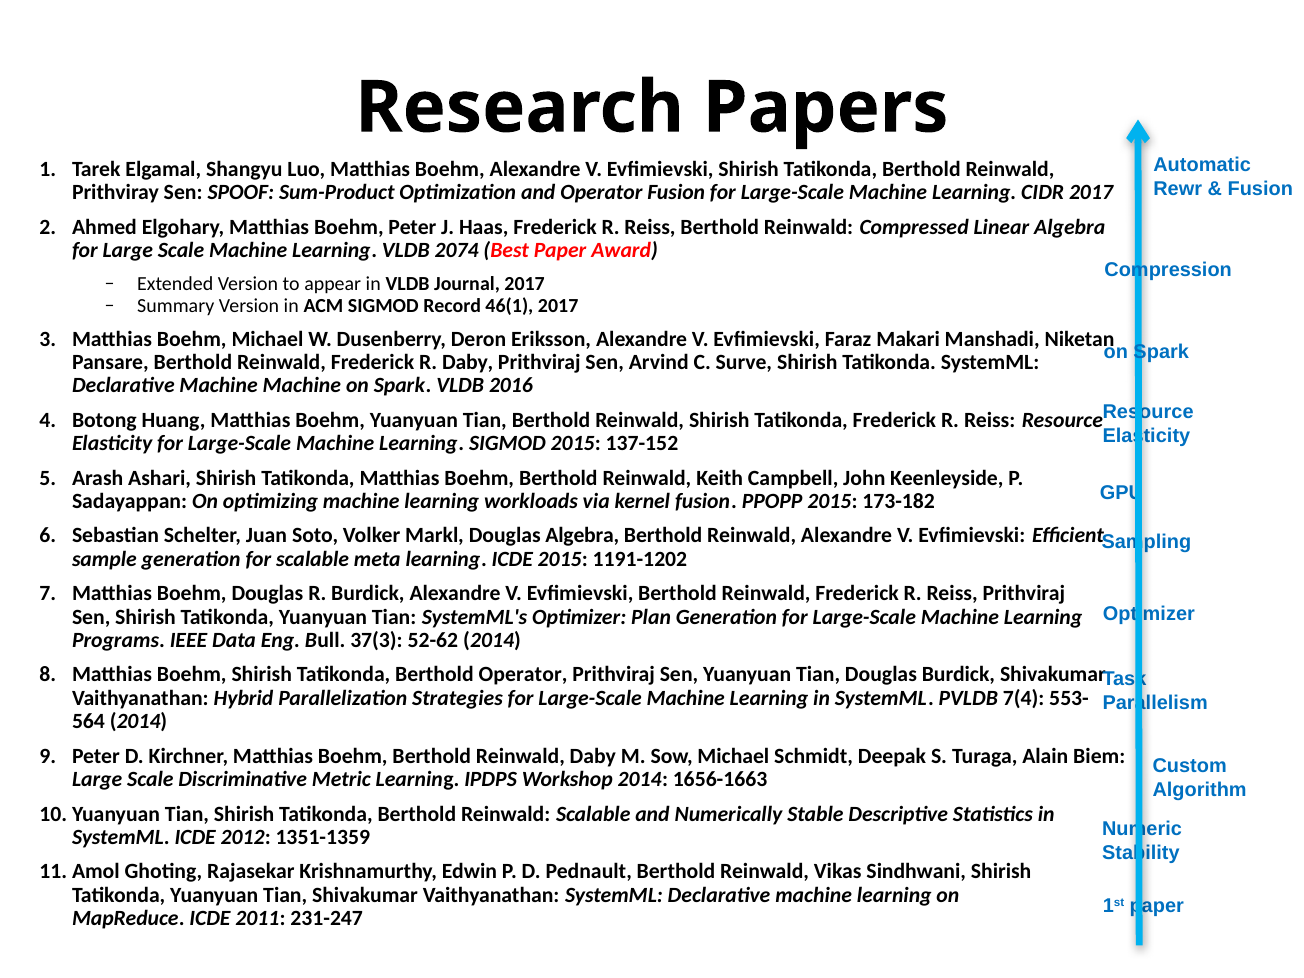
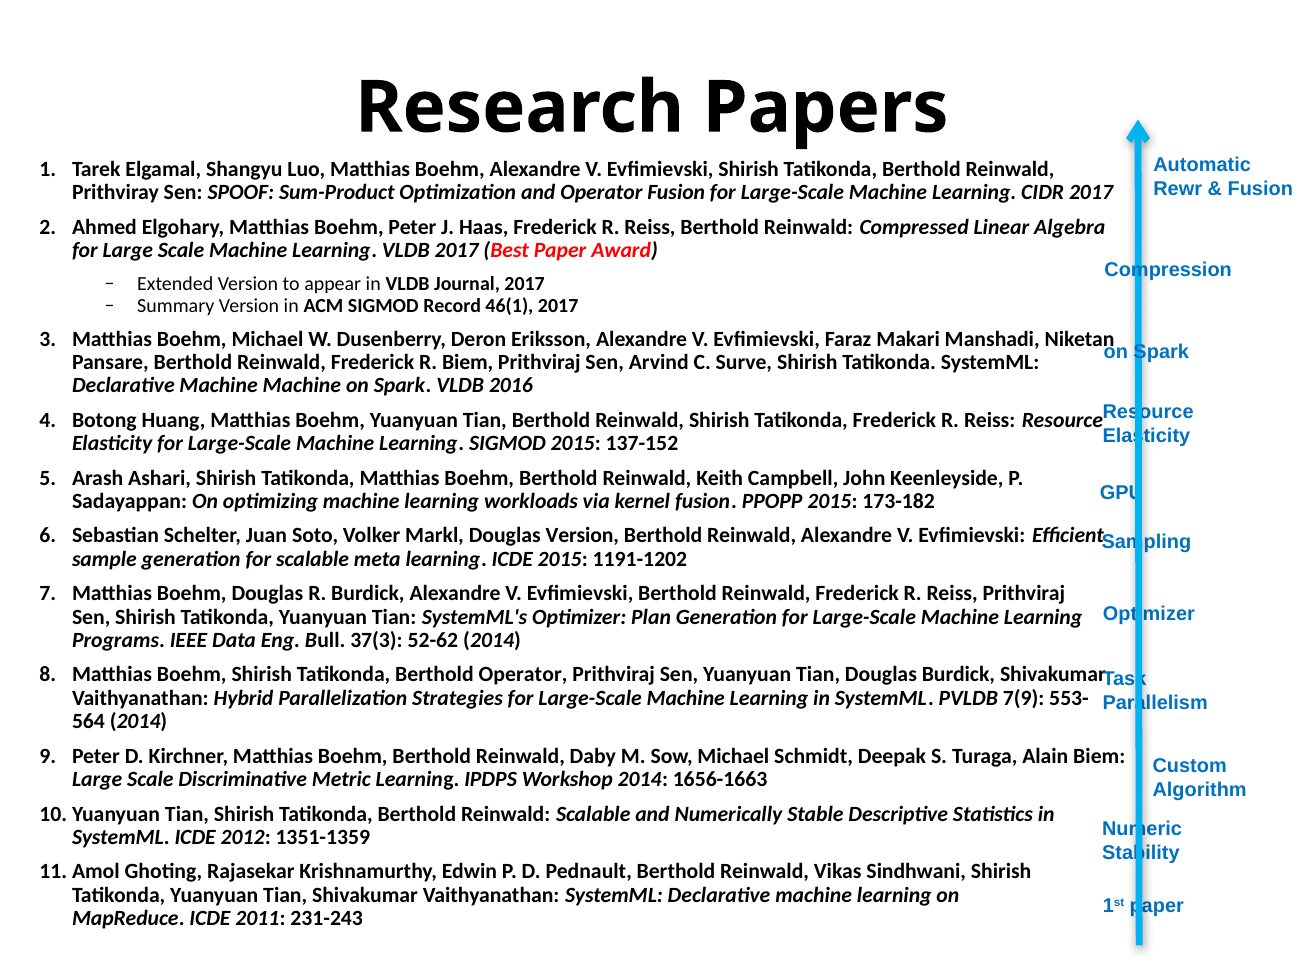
VLDB 2074: 2074 -> 2017
R Daby: Daby -> Biem
Douglas Algebra: Algebra -> Version
7(4: 7(4 -> 7(9
231-247: 231-247 -> 231-243
